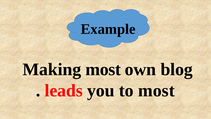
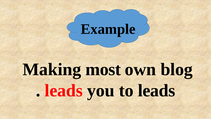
to most: most -> leads
